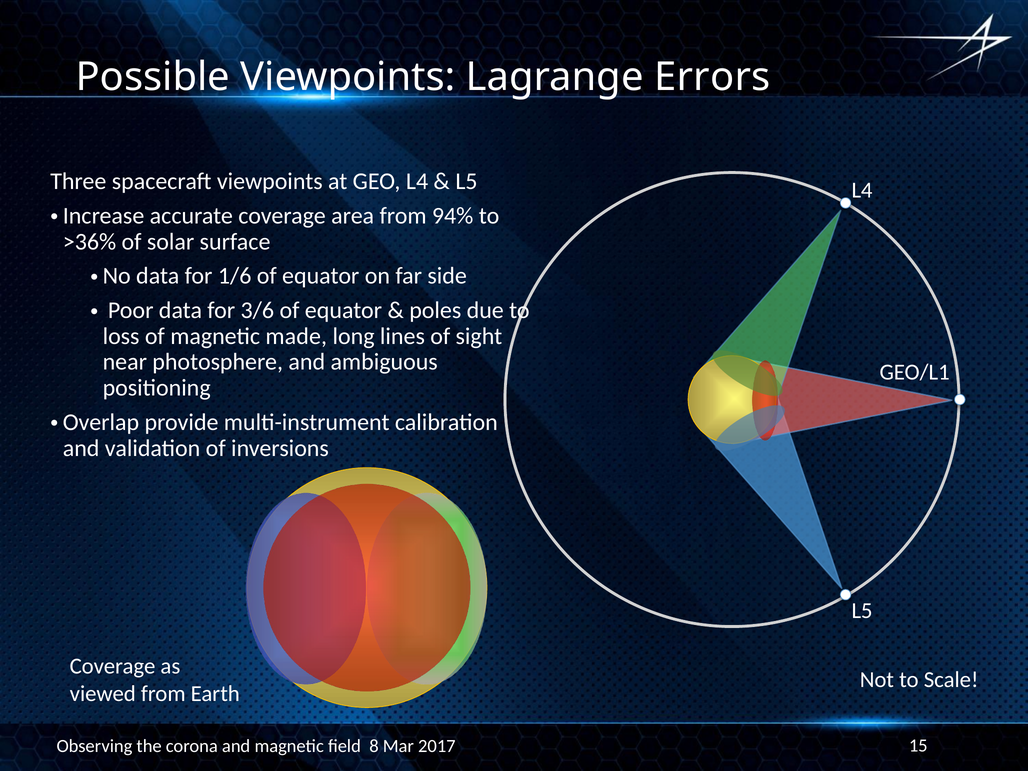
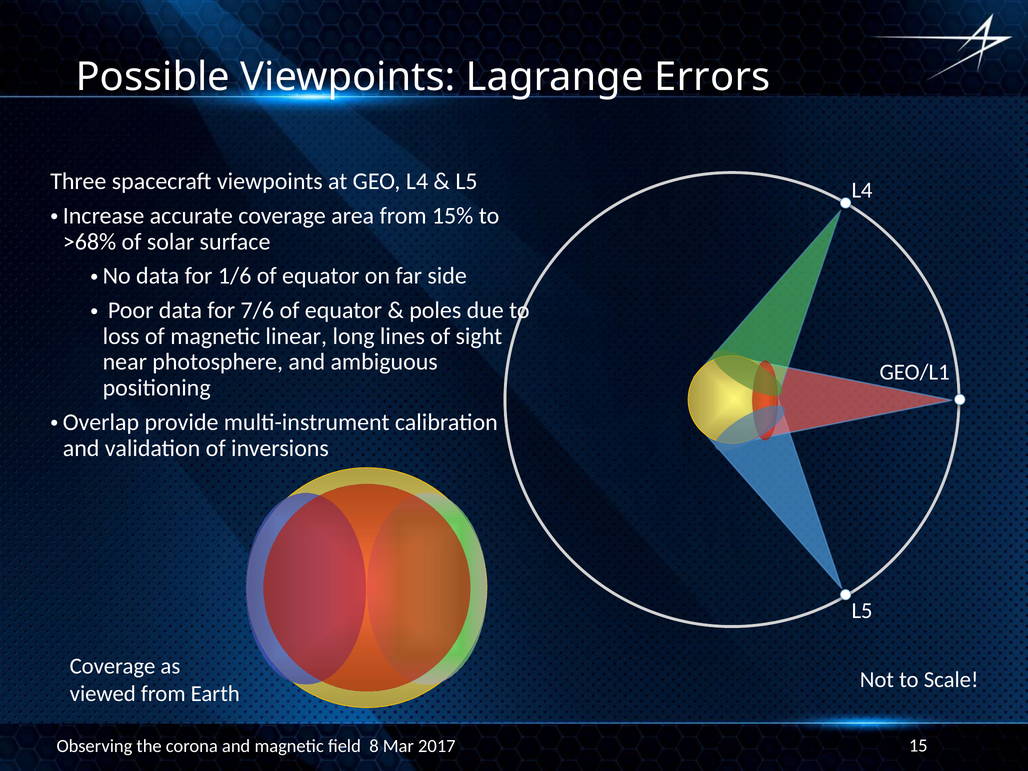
94%: 94% -> 15%
>36%: >36% -> >68%
3/6: 3/6 -> 7/6
made: made -> linear
